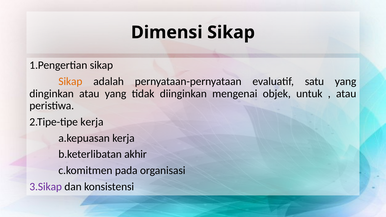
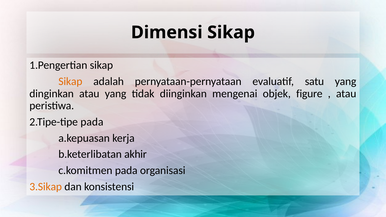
untuk: untuk -> figure
2.Tipe-tipe kerja: kerja -> pada
3.Sikap colour: purple -> orange
